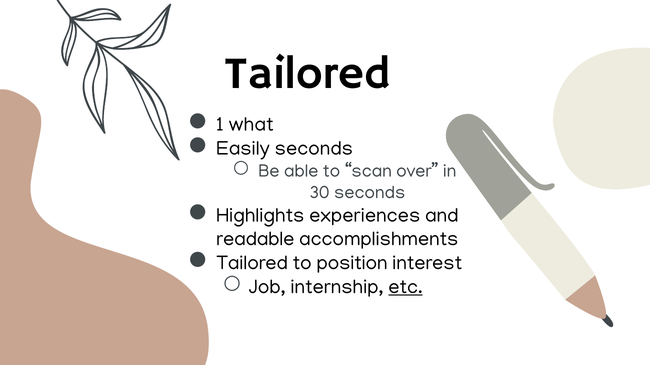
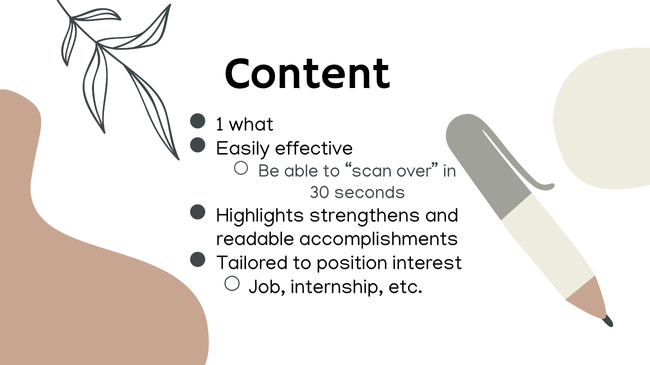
Tailored at (308, 74): Tailored -> Content
seconds at (314, 148): seconds -> effective
experiences: experiences -> strengthens
etc underline: present -> none
